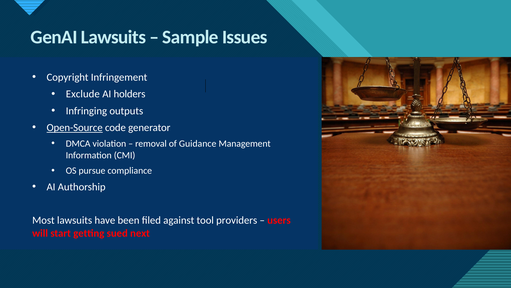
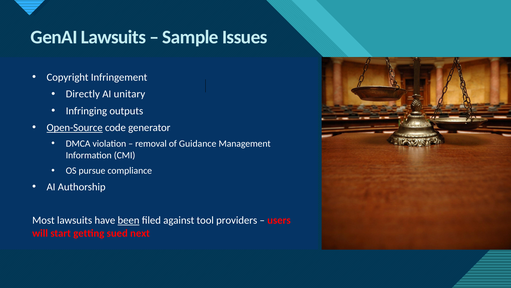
Exclude: Exclude -> Directly
holders: holders -> unitary
been underline: none -> present
